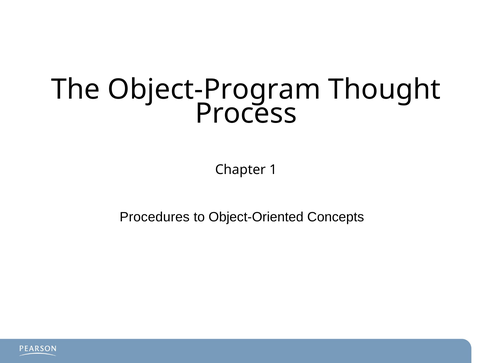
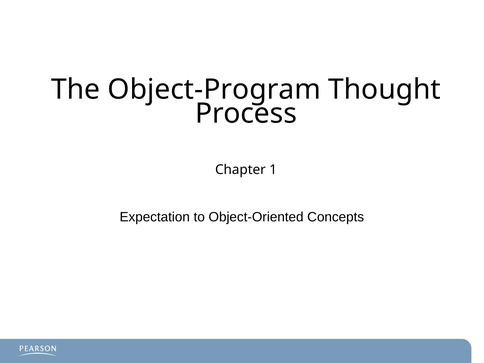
Procedures: Procedures -> Expectation
